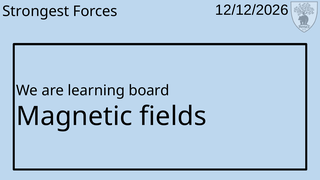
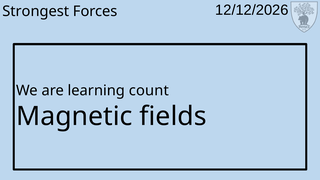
board: board -> count
